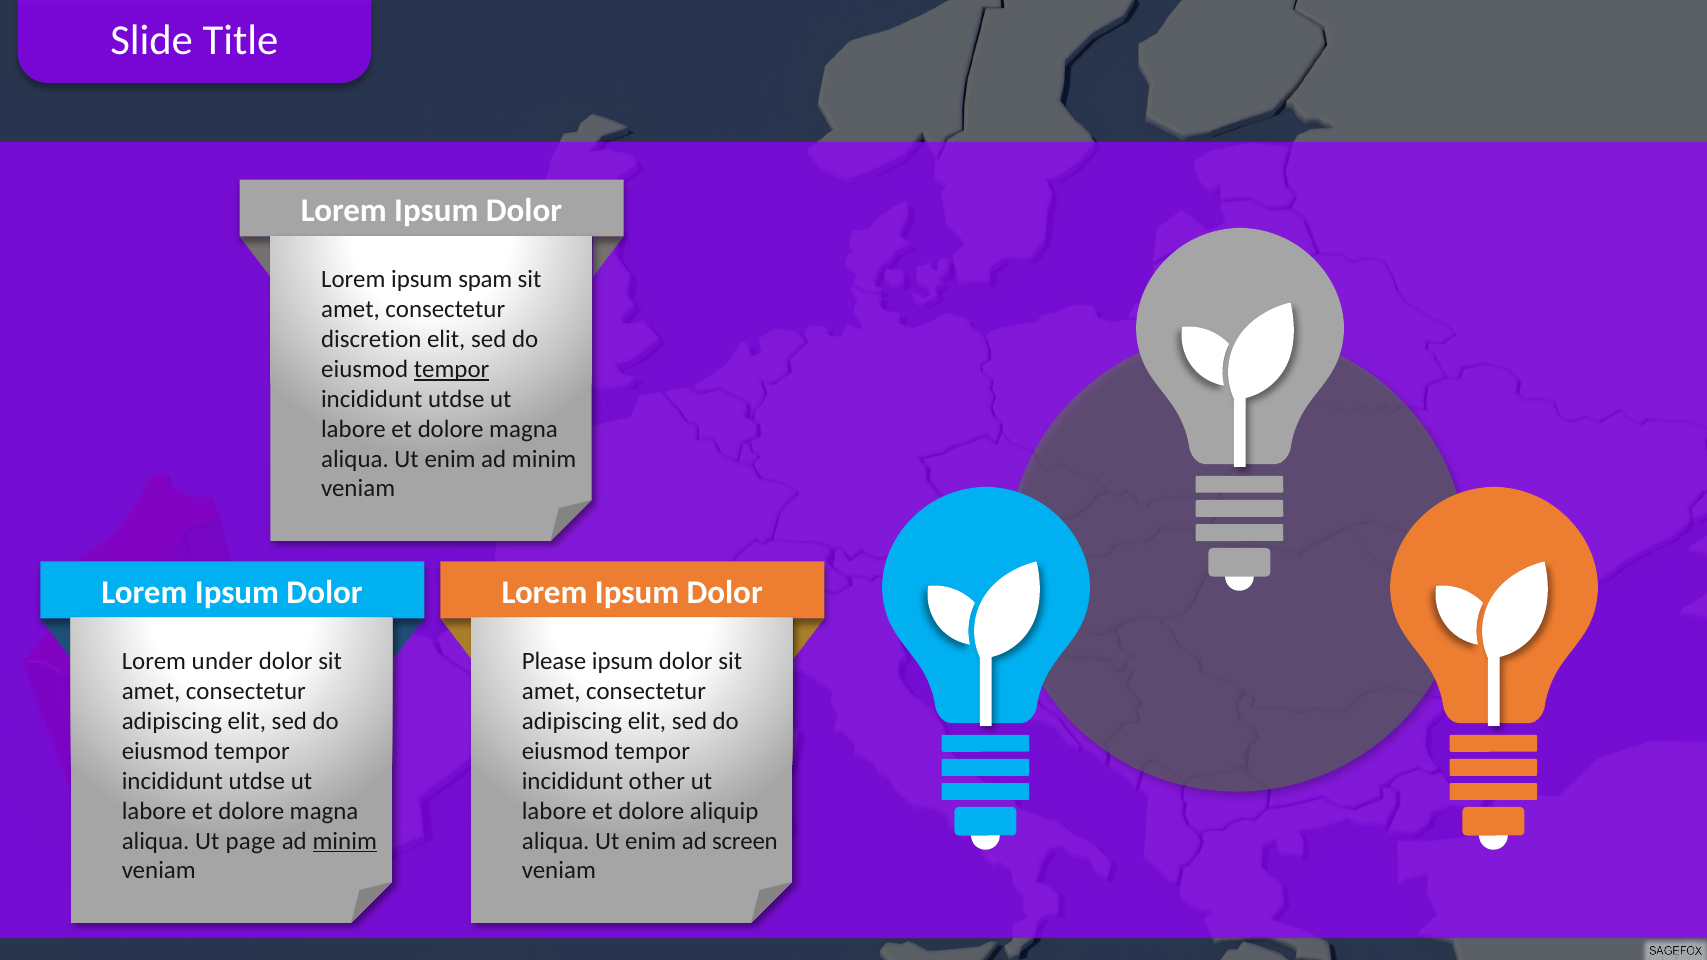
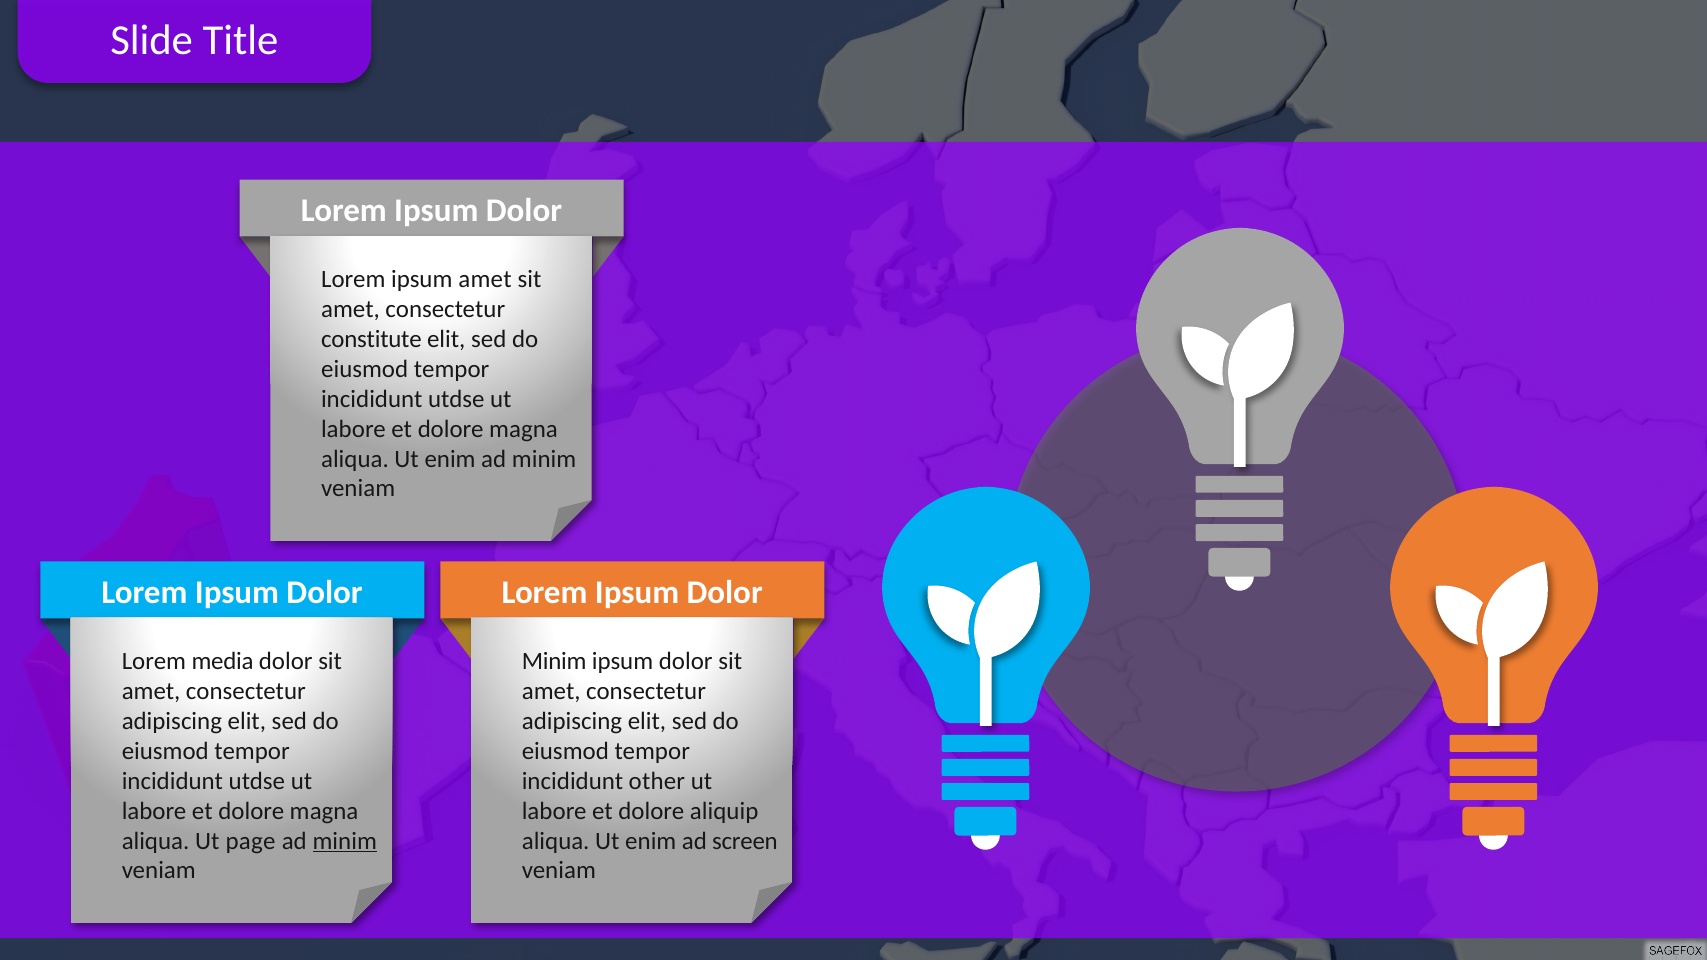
ipsum spam: spam -> amet
discretion: discretion -> constitute
tempor at (452, 369) underline: present -> none
under: under -> media
Please at (554, 662): Please -> Minim
